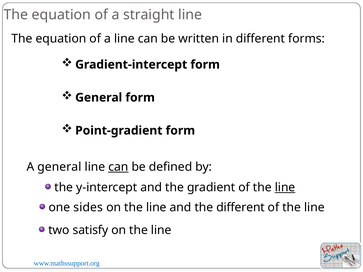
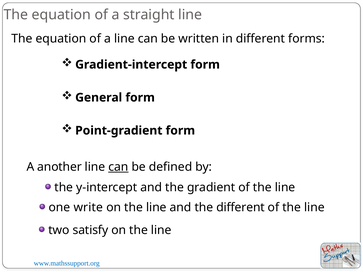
A general: general -> another
line at (285, 188) underline: present -> none
sides: sides -> write
